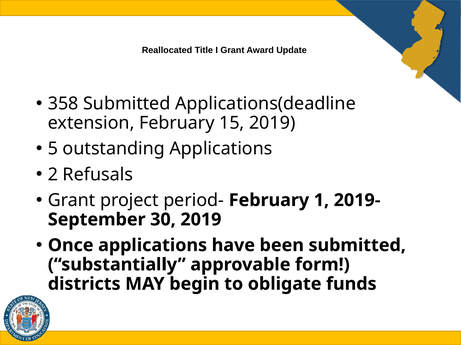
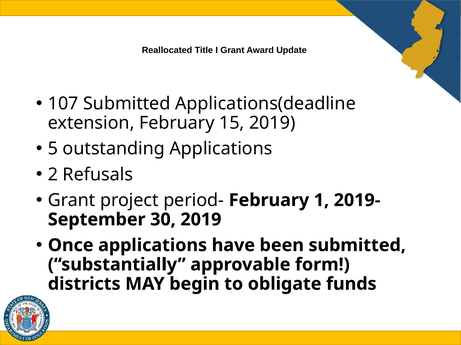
358: 358 -> 107
